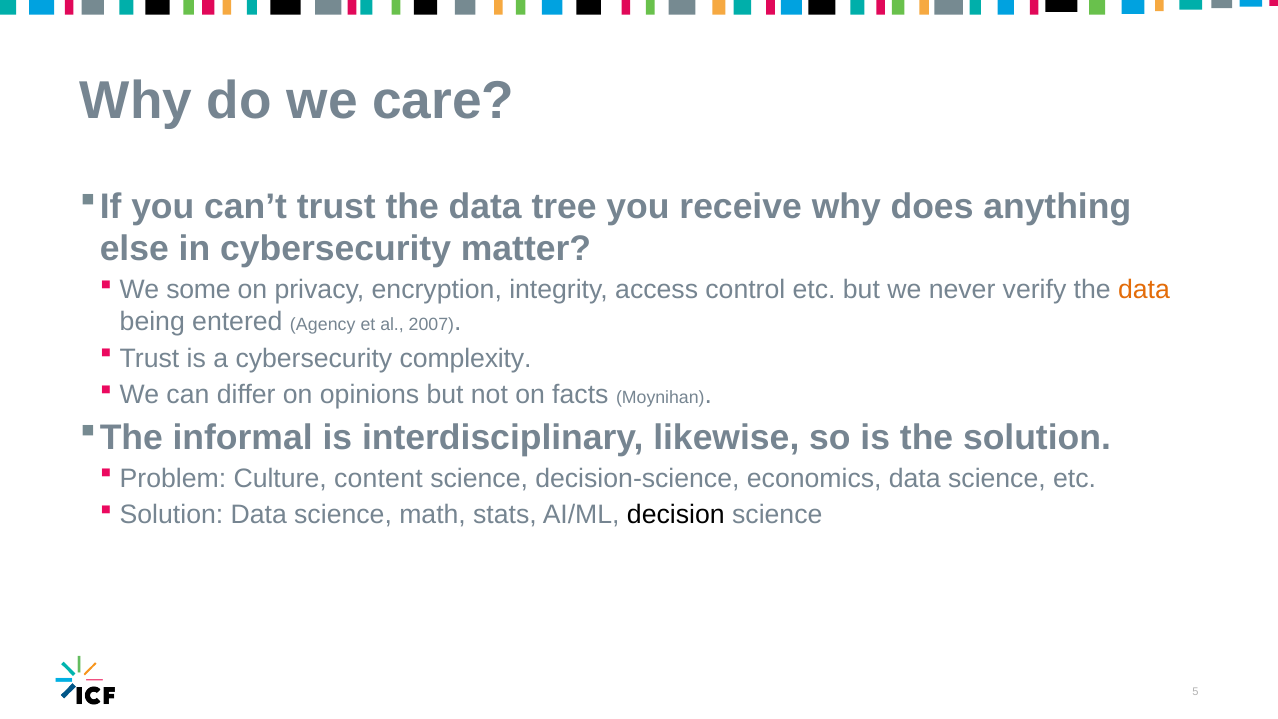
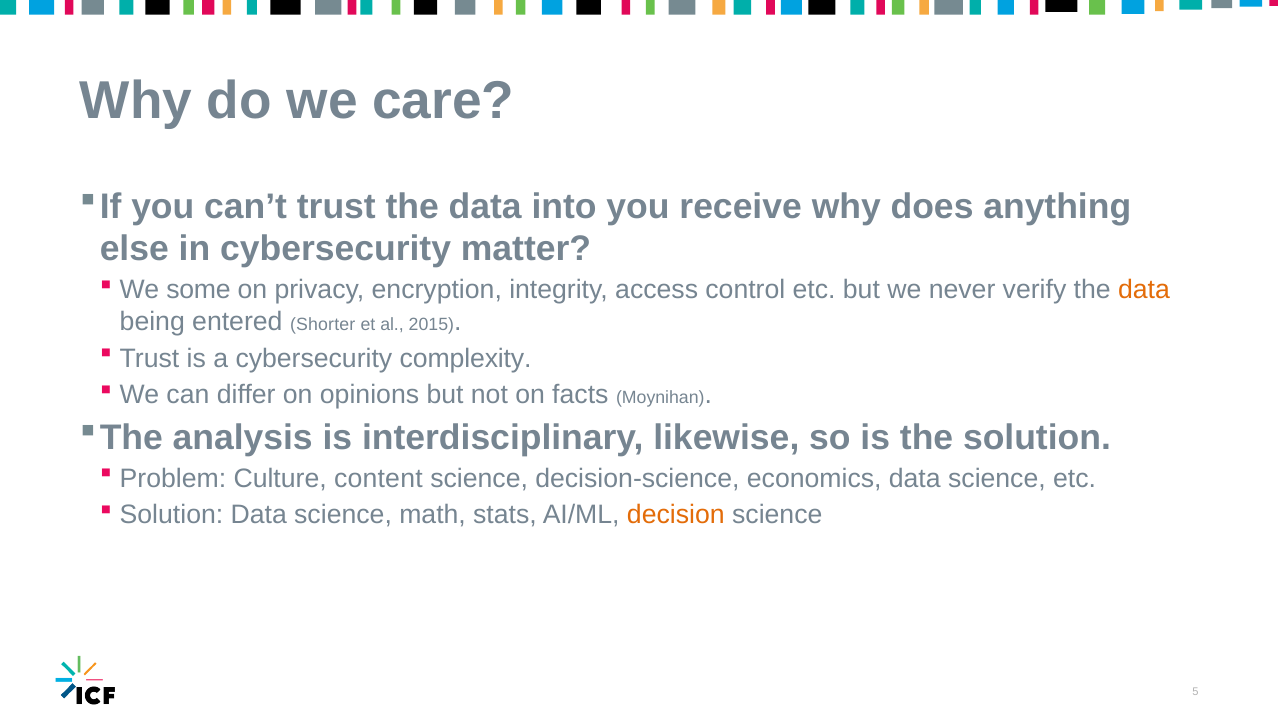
tree: tree -> into
Agency: Agency -> Shorter
2007: 2007 -> 2015
informal: informal -> analysis
decision colour: black -> orange
